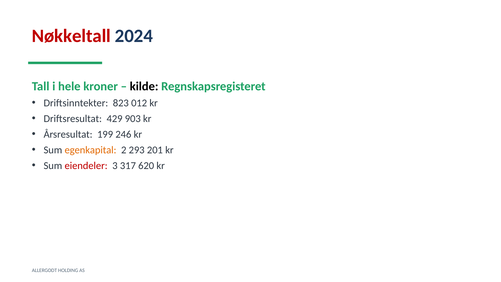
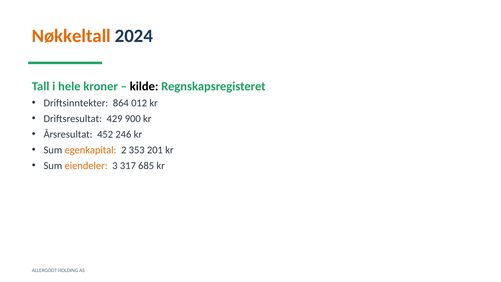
Nøkkeltall colour: red -> orange
823: 823 -> 864
903: 903 -> 900
199: 199 -> 452
293: 293 -> 353
eiendeler colour: red -> orange
620: 620 -> 685
